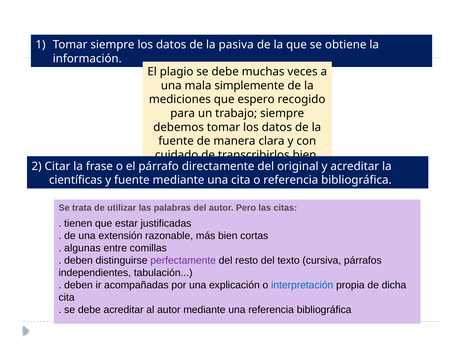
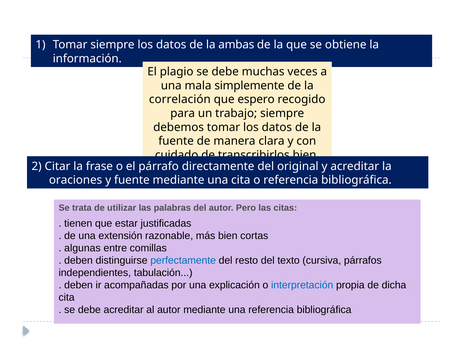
pasiva: pasiva -> ambas
mediciones: mediciones -> correlación
científicas: científicas -> oraciones
perfectamente colour: purple -> blue
